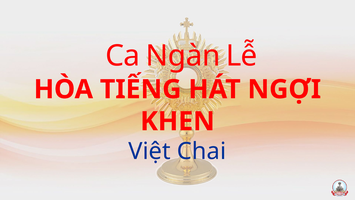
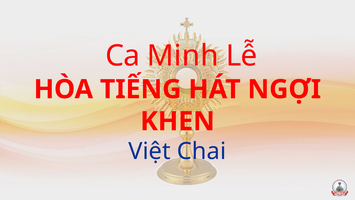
Ngàn: Ngàn -> Minh
